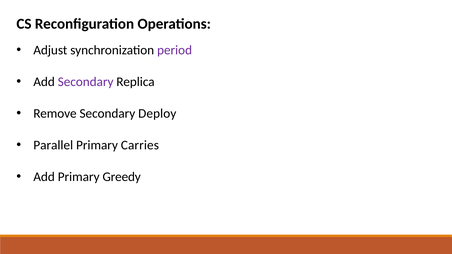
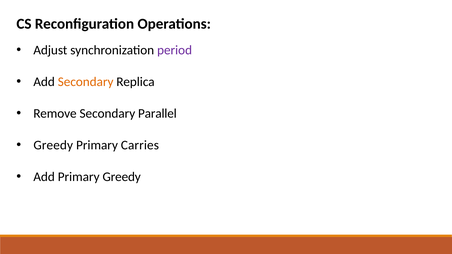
Secondary at (86, 82) colour: purple -> orange
Deploy: Deploy -> Parallel
Parallel at (53, 145): Parallel -> Greedy
